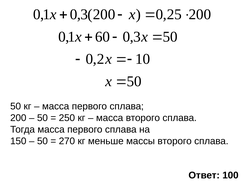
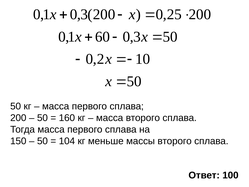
250: 250 -> 160
270: 270 -> 104
